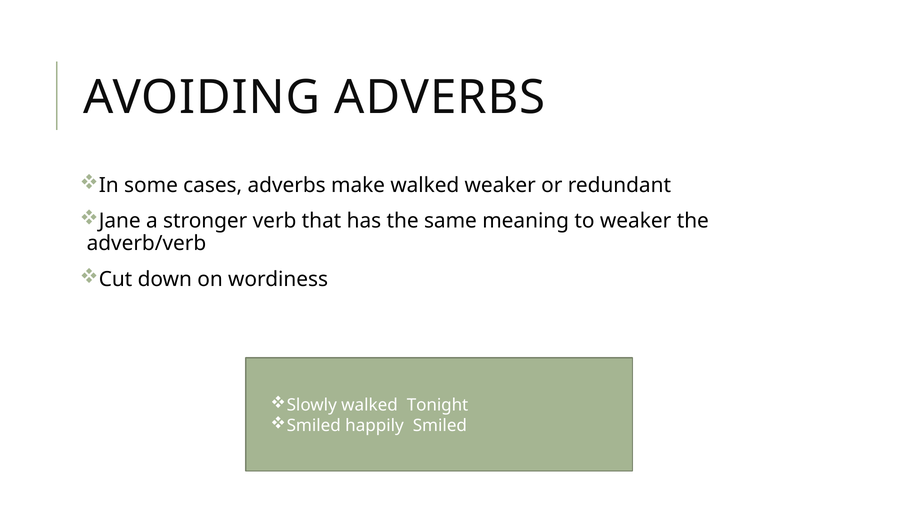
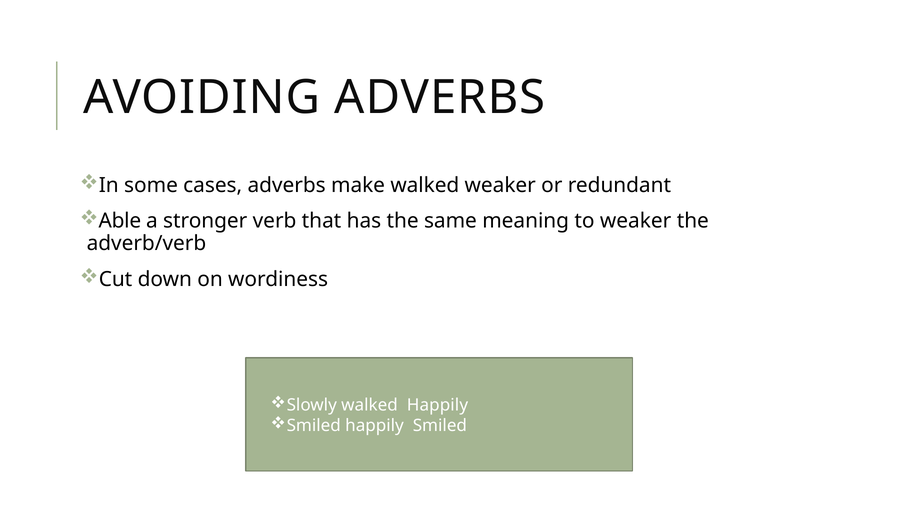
Jane: Jane -> Able
Tonight at (438, 405): Tonight -> Happily
